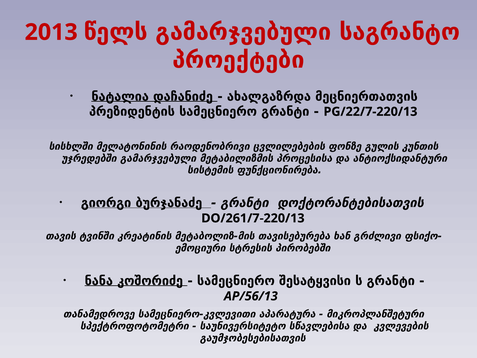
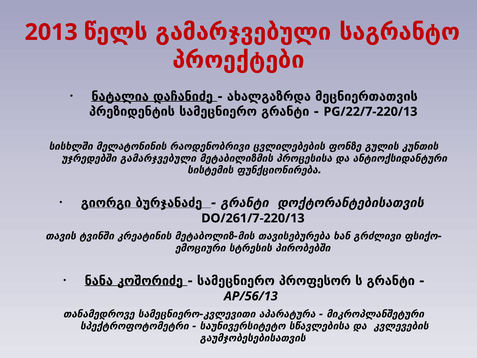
შესატყვისი: შესატყვისი -> პროფესორ
